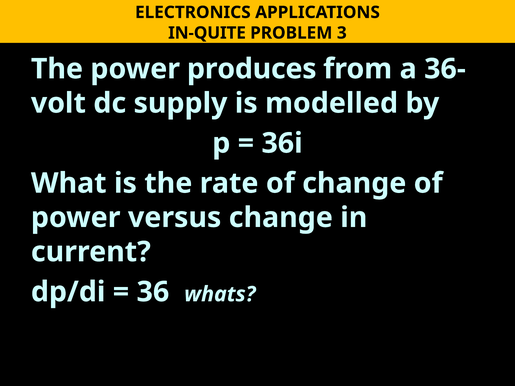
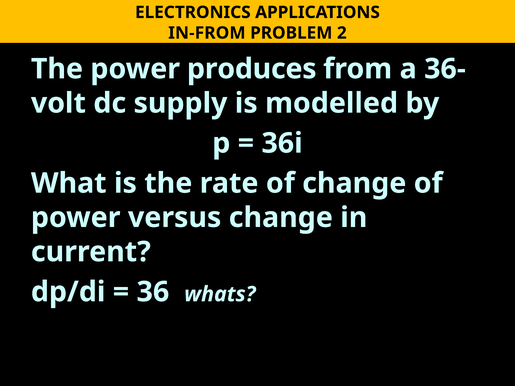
IN-QUITE: IN-QUITE -> IN-FROM
3: 3 -> 2
